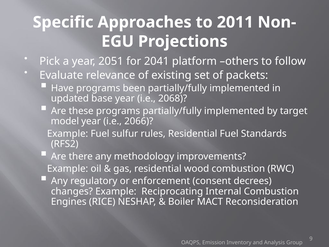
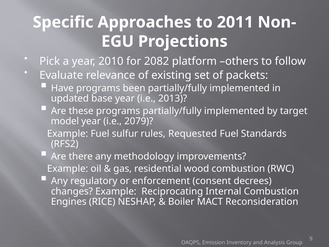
2051: 2051 -> 2010
2041: 2041 -> 2082
2068: 2068 -> 2013
2066: 2066 -> 2079
rules Residential: Residential -> Requested
